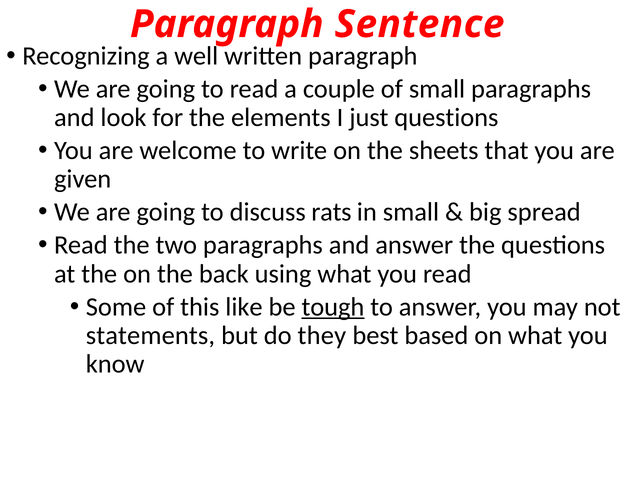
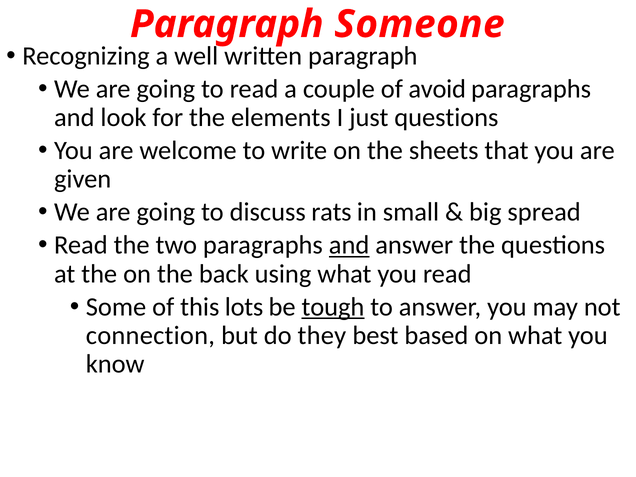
Sentence: Sentence -> Someone
of small: small -> avoid
and at (349, 245) underline: none -> present
like: like -> lots
statements: statements -> connection
